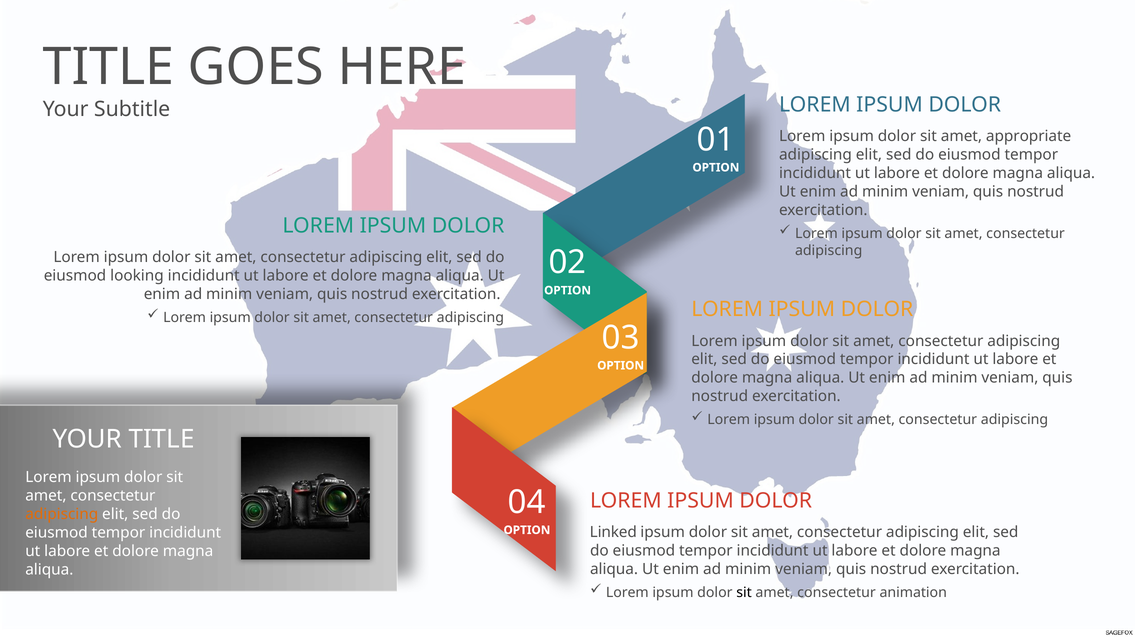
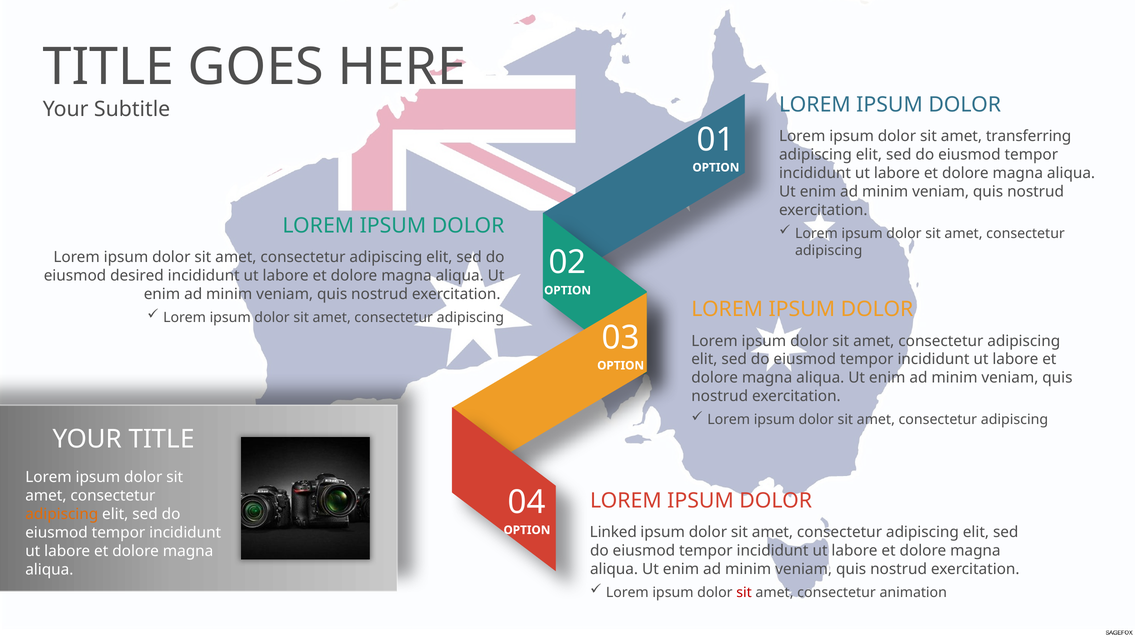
appropriate: appropriate -> transferring
looking: looking -> desired
sit at (744, 593) colour: black -> red
